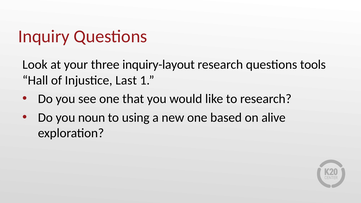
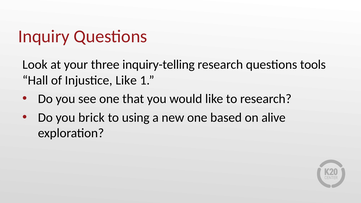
inquiry-layout: inquiry-layout -> inquiry-telling
Injustice Last: Last -> Like
noun: noun -> brick
